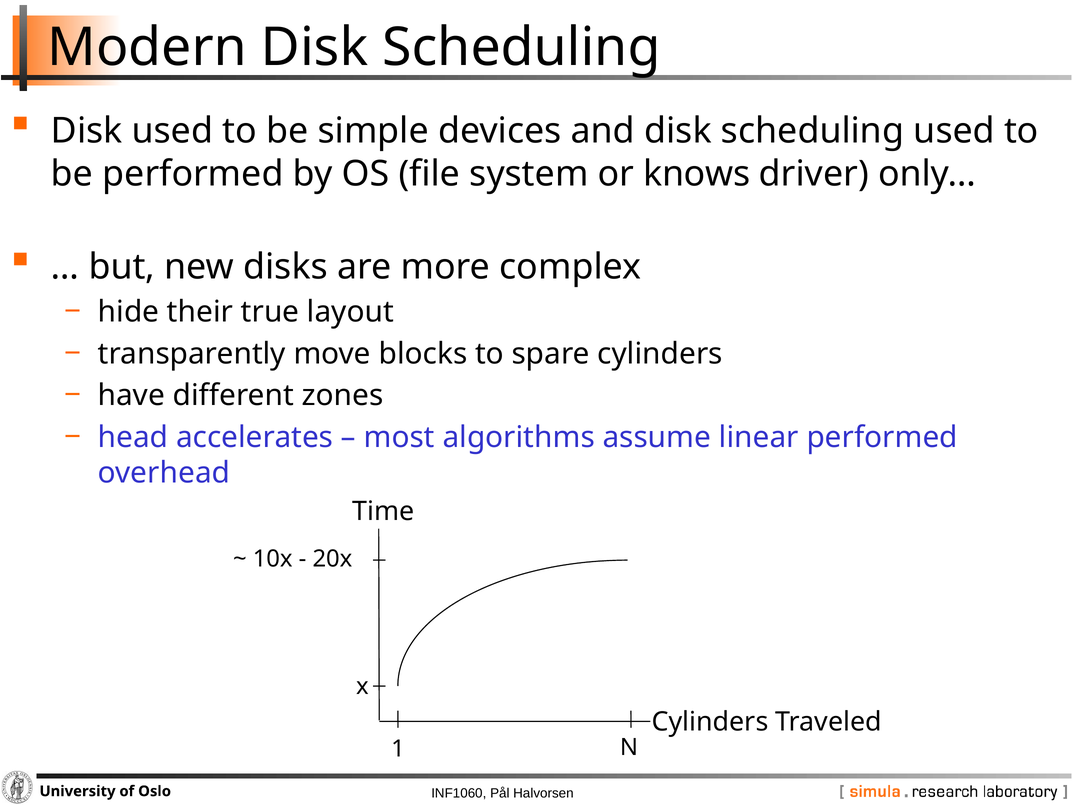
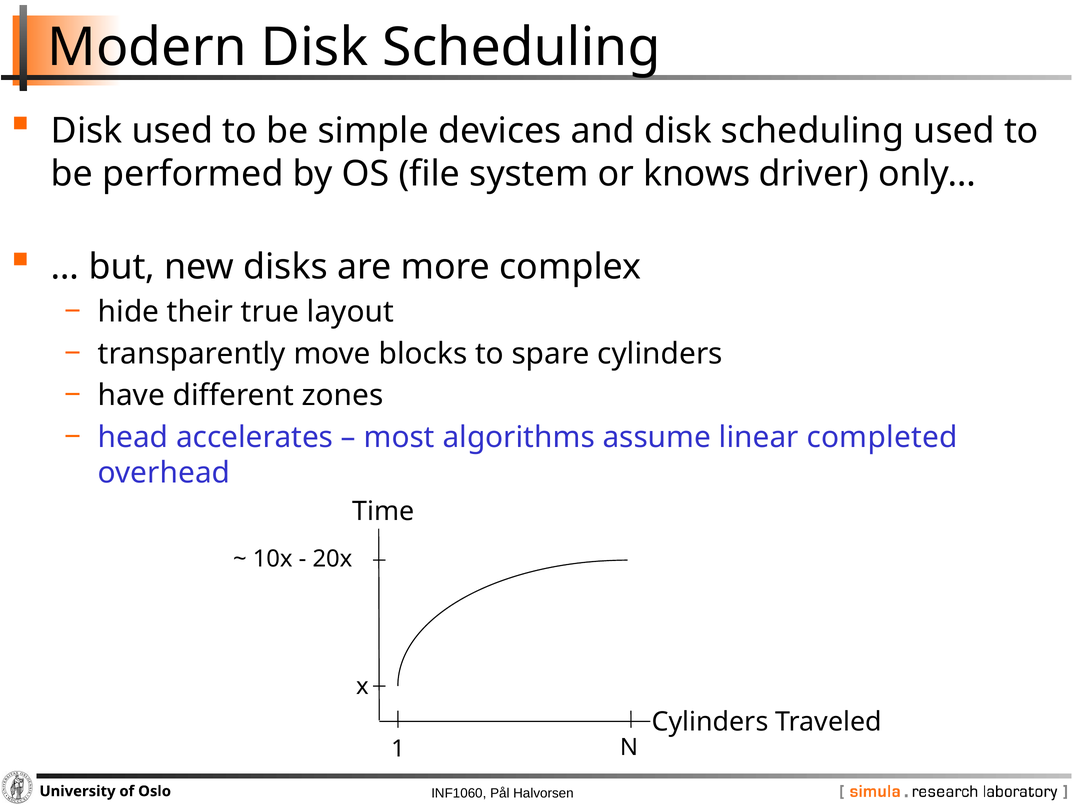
linear performed: performed -> completed
